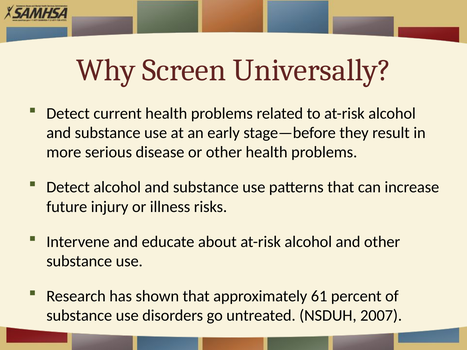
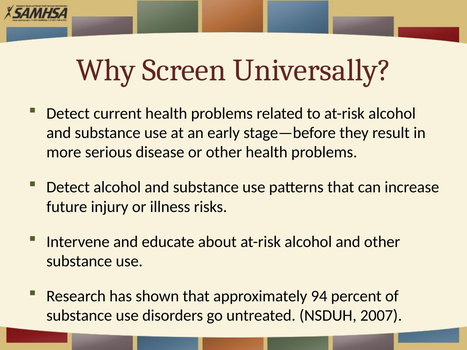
61: 61 -> 94
